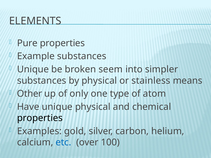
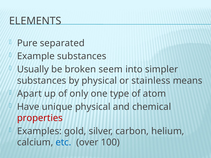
Pure properties: properties -> separated
Unique at (33, 69): Unique -> Usually
Other: Other -> Apart
properties at (40, 118) colour: black -> red
